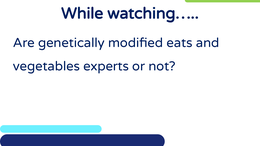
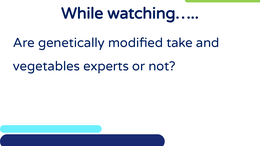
eats: eats -> take
